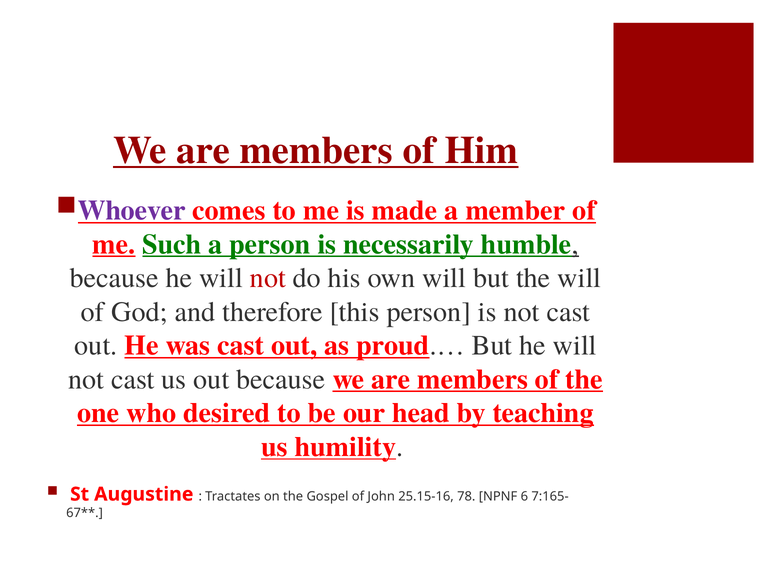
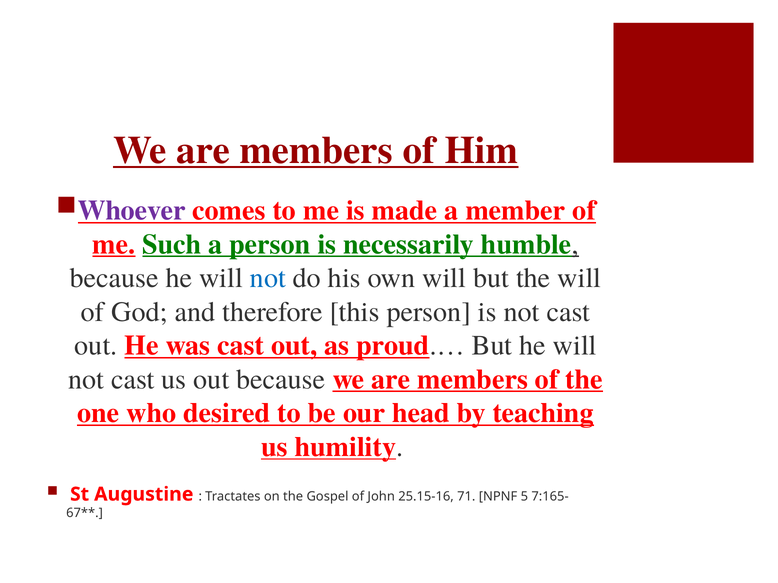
not at (268, 278) colour: red -> blue
78: 78 -> 71
6: 6 -> 5
